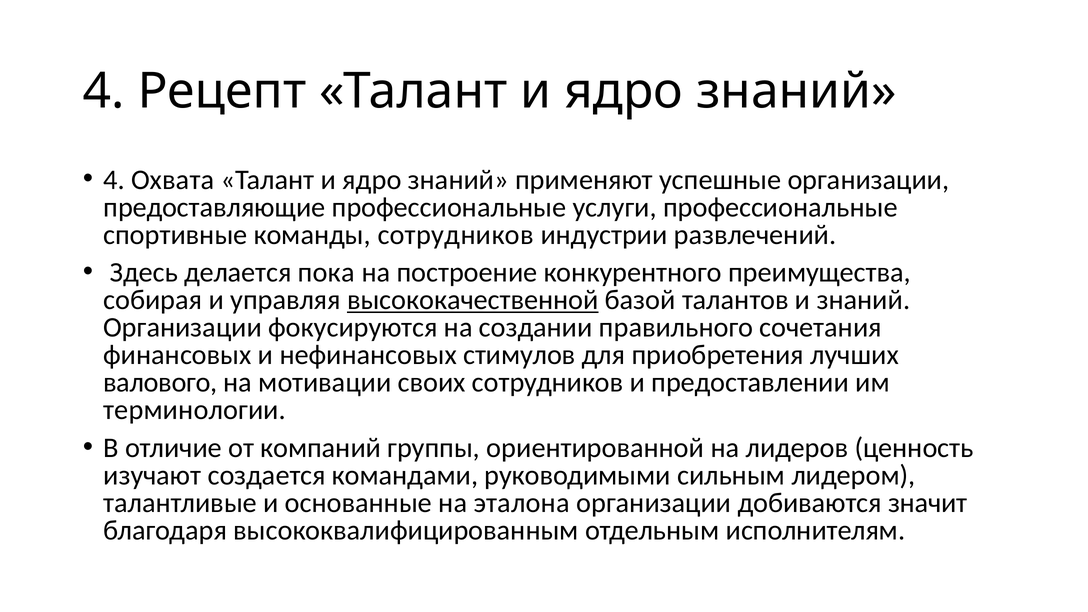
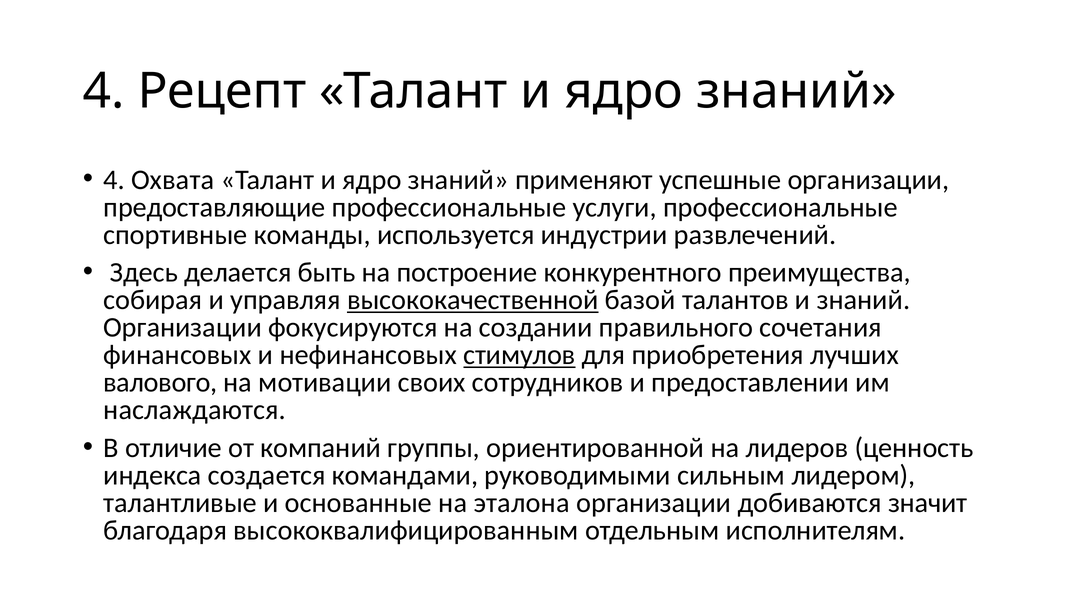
команды сотрудников: сотрудников -> используется
пока: пока -> быть
стимулов underline: none -> present
терминологии: терминологии -> наслаждаются
изучают: изучают -> индекса
